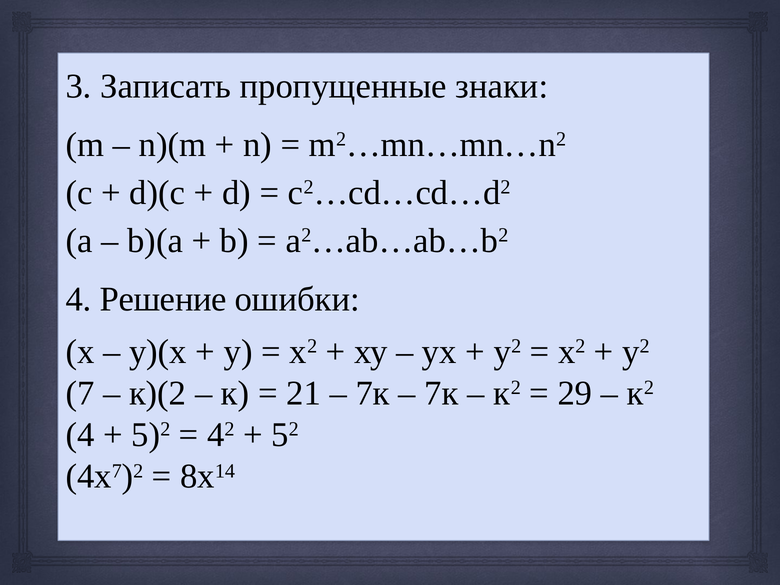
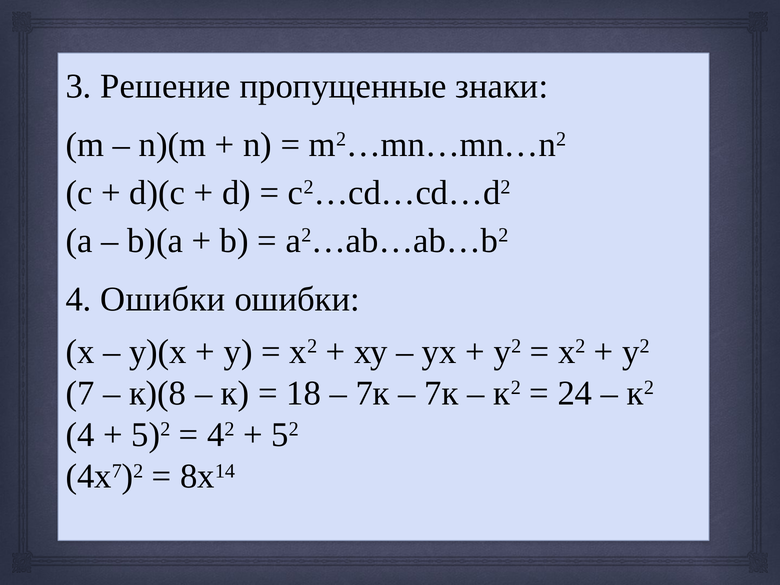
Записать: Записать -> Решение
4 Решение: Решение -> Ошибки
к)(2: к)(2 -> к)(8
21: 21 -> 18
29: 29 -> 24
